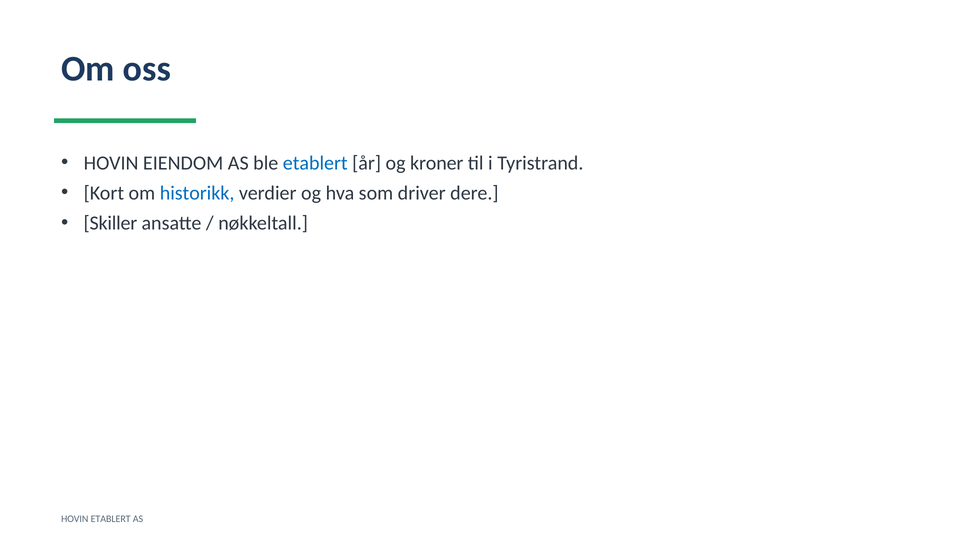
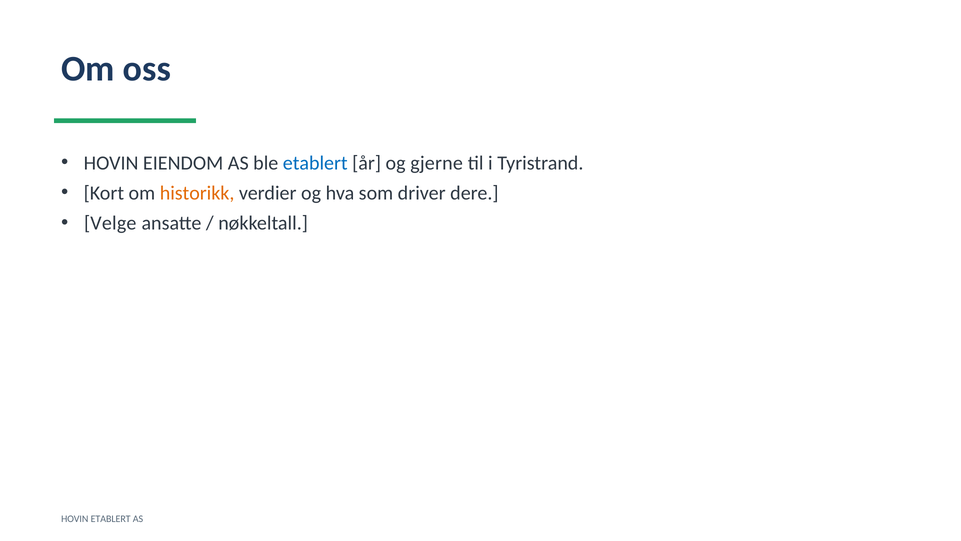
kroner: kroner -> gjerne
historikk colour: blue -> orange
Skiller: Skiller -> Velge
